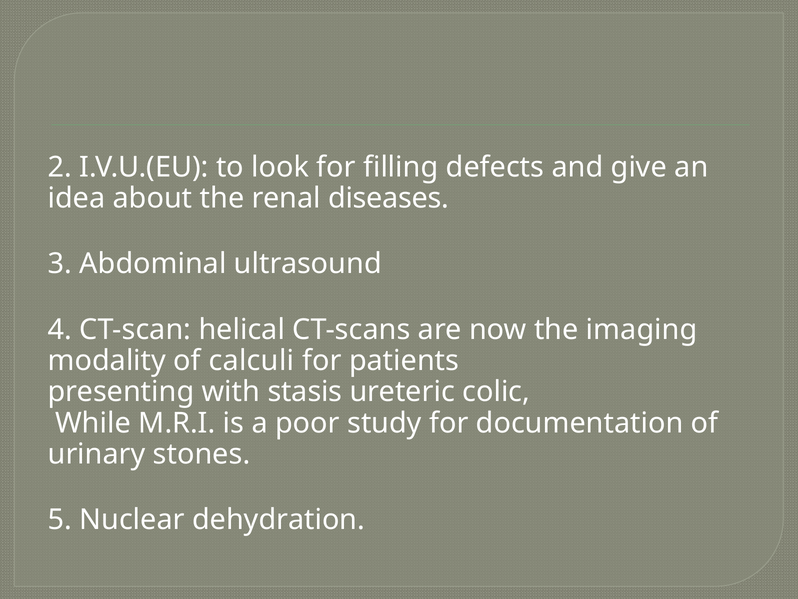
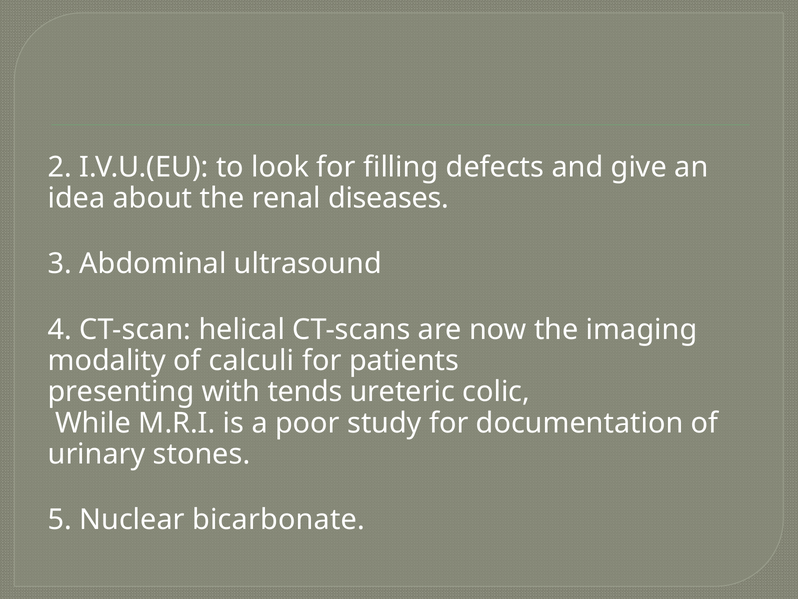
stasis: stasis -> tends
dehydration: dehydration -> bicarbonate
